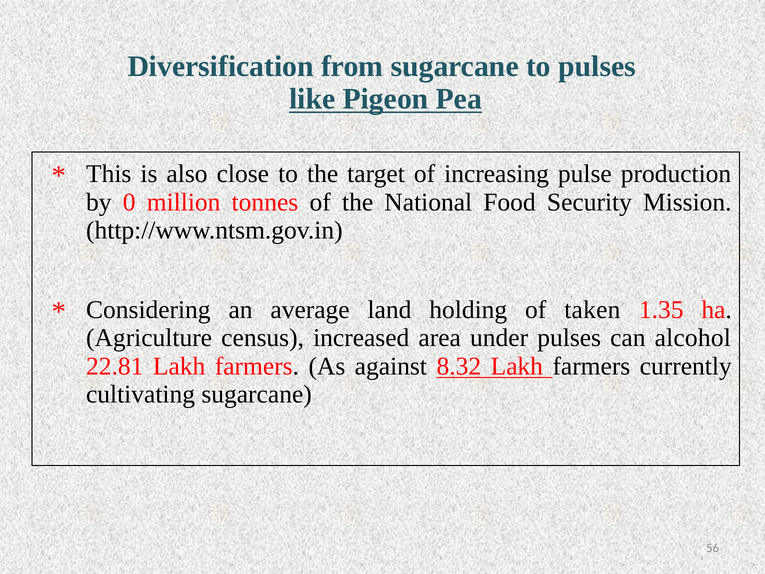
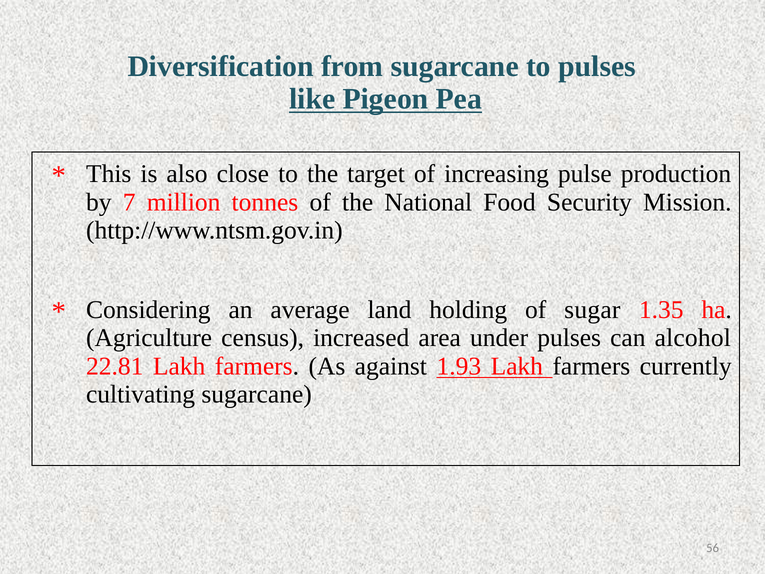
0: 0 -> 7
taken: taken -> sugar
8.32: 8.32 -> 1.93
